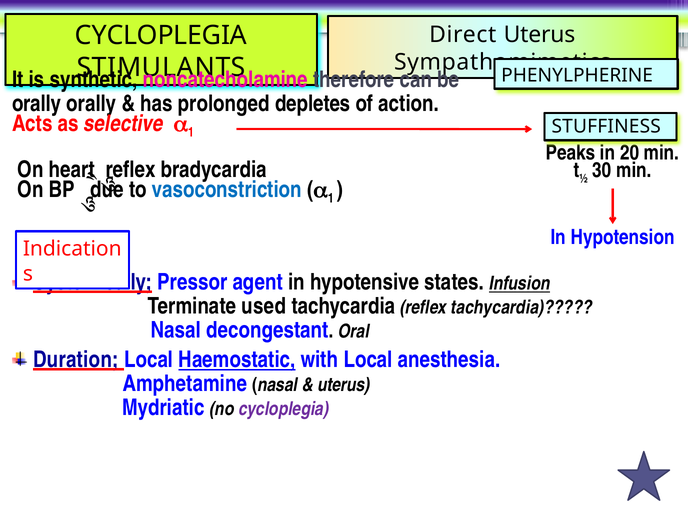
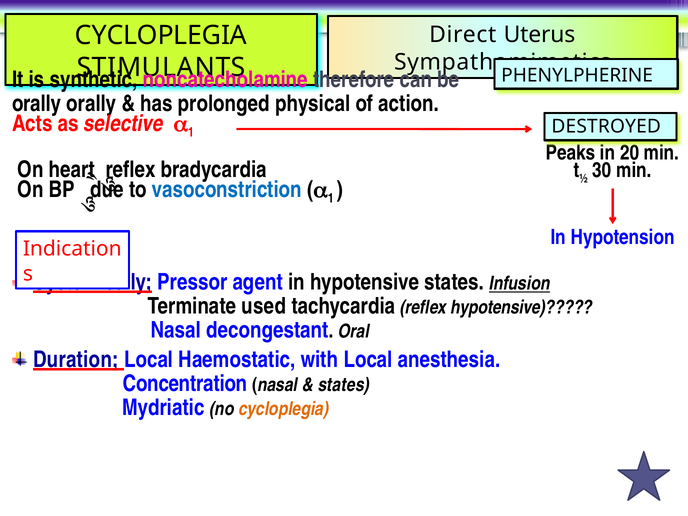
depletes: depletes -> physical
STUFFINESS: STUFFINESS -> DESTROYED
reflex tachycardia: tachycardia -> hypotensive
Haemostatic underline: present -> none
Amphetamine: Amphetamine -> Concentration
uterus at (344, 385): uterus -> states
cycloplegia at (284, 409) colour: purple -> orange
